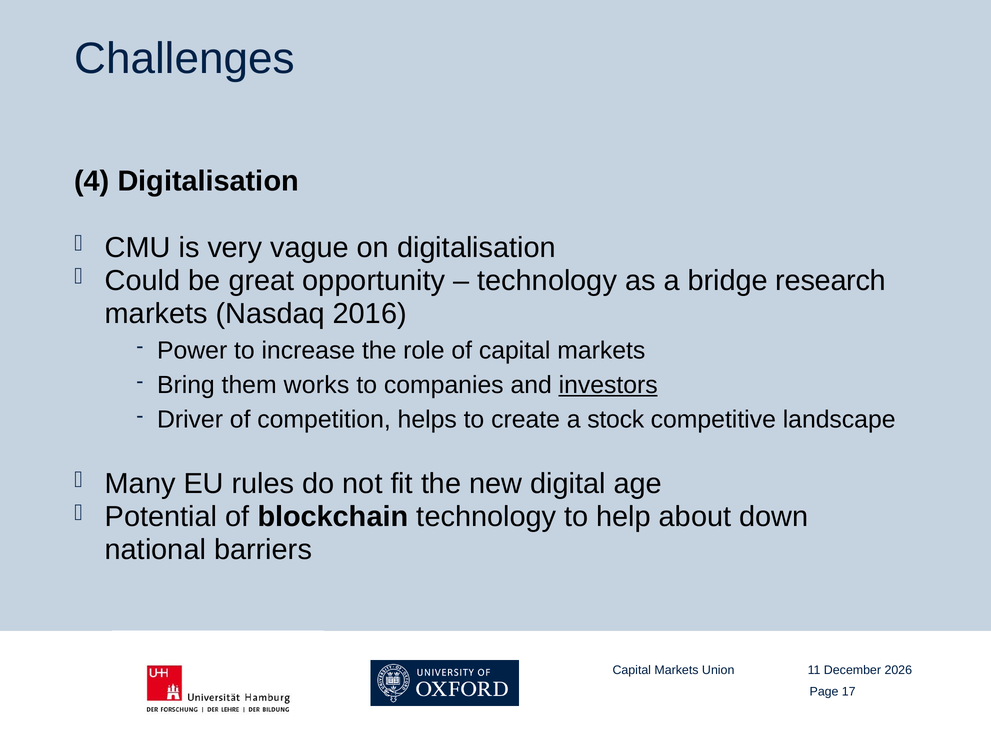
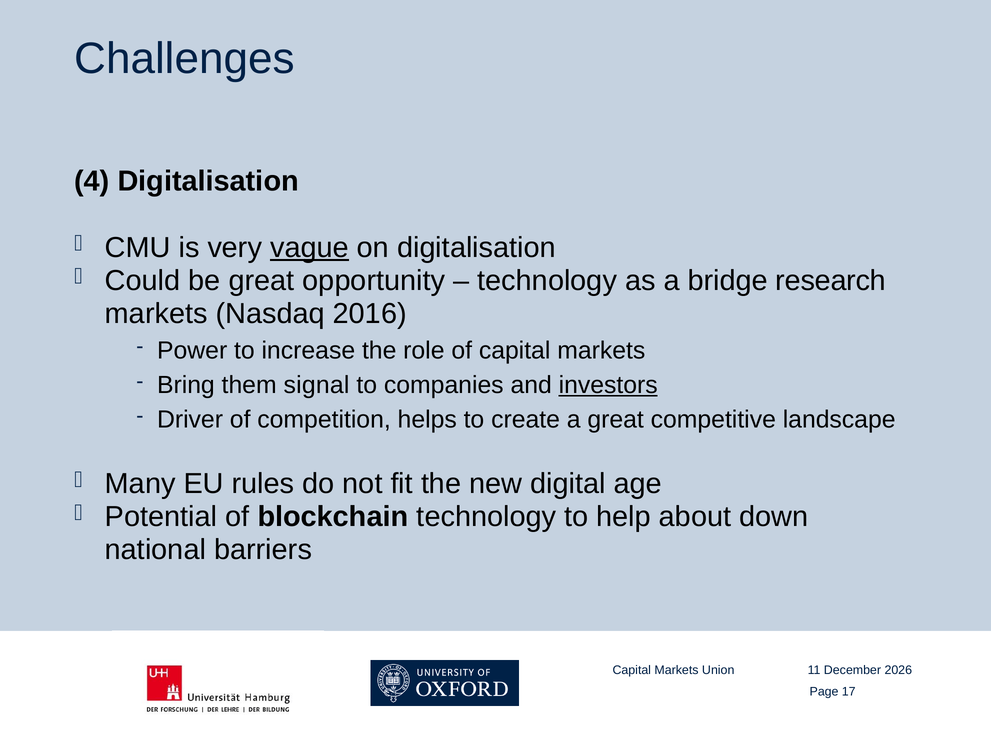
vague underline: none -> present
works: works -> signal
a stock: stock -> great
